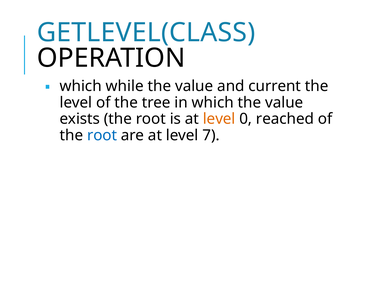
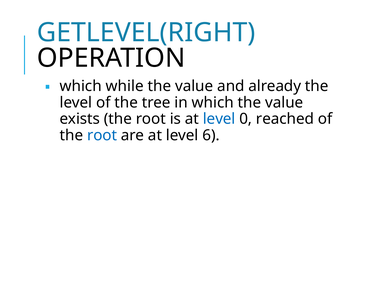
GETLEVEL(CLASS: GETLEVEL(CLASS -> GETLEVEL(RIGHT
current: current -> already
level at (219, 119) colour: orange -> blue
7: 7 -> 6
